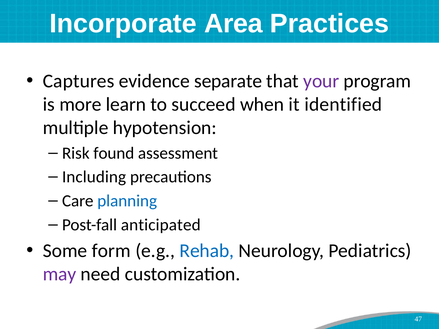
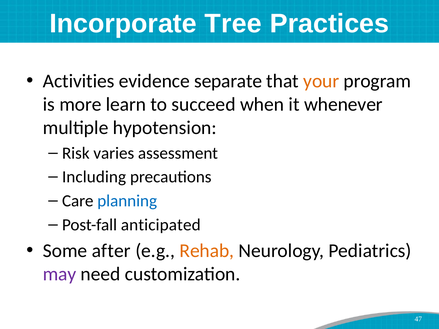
Area: Area -> Tree
Captures: Captures -> Activities
your colour: purple -> orange
identified: identified -> whenever
found: found -> varies
form: form -> after
Rehab colour: blue -> orange
